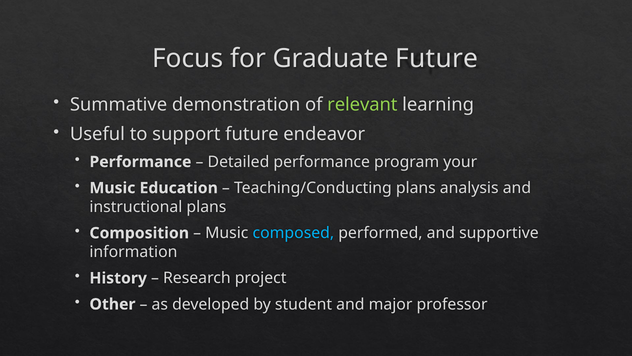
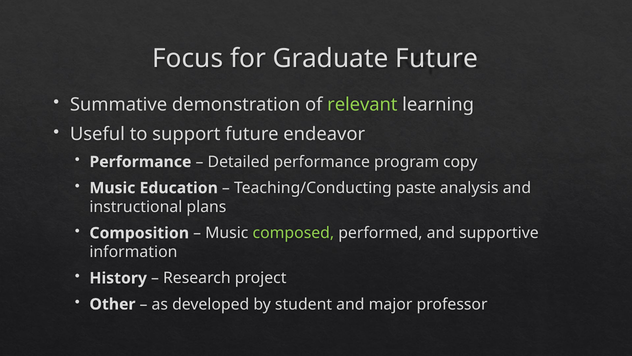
your: your -> copy
Teaching/Conducting plans: plans -> paste
composed colour: light blue -> light green
